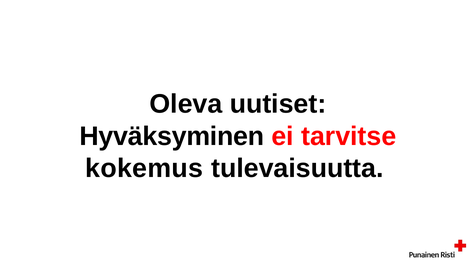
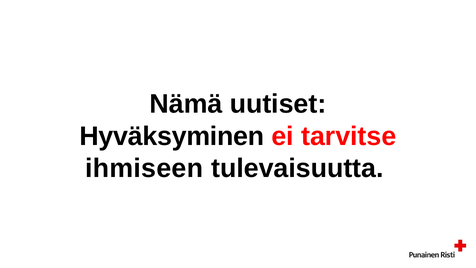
Oleva: Oleva -> Nämä
kokemus: kokemus -> ihmiseen
